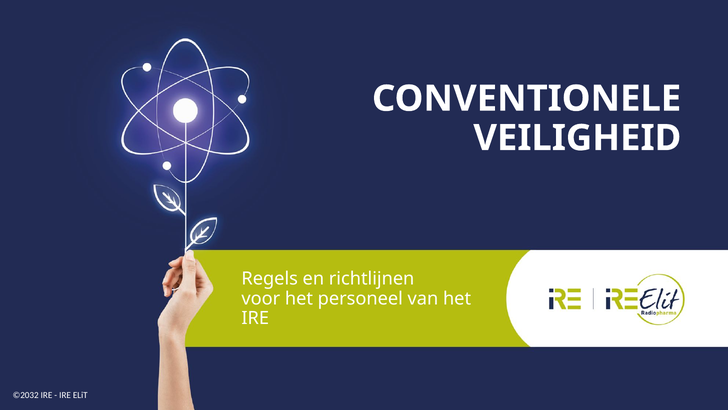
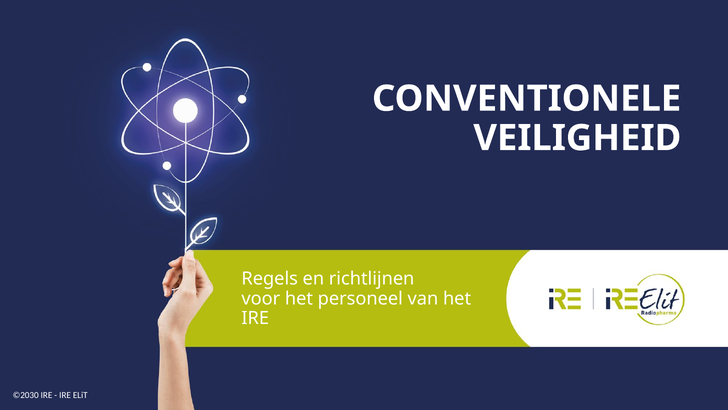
©2032: ©2032 -> ©2030
